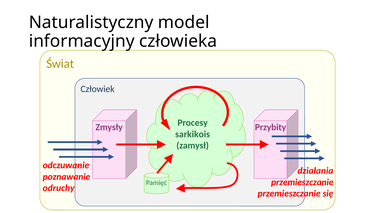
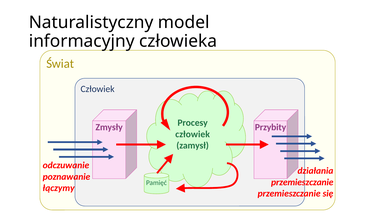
sarkikois at (193, 134): sarkikois -> człowiek
odruchy: odruchy -> łączymy
